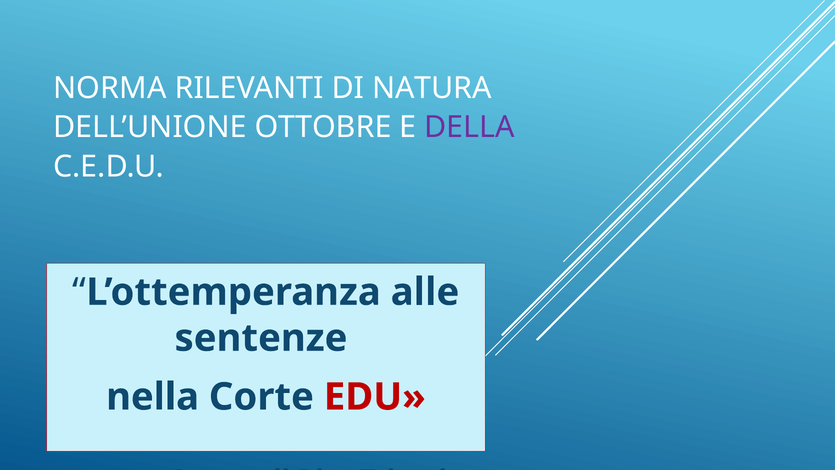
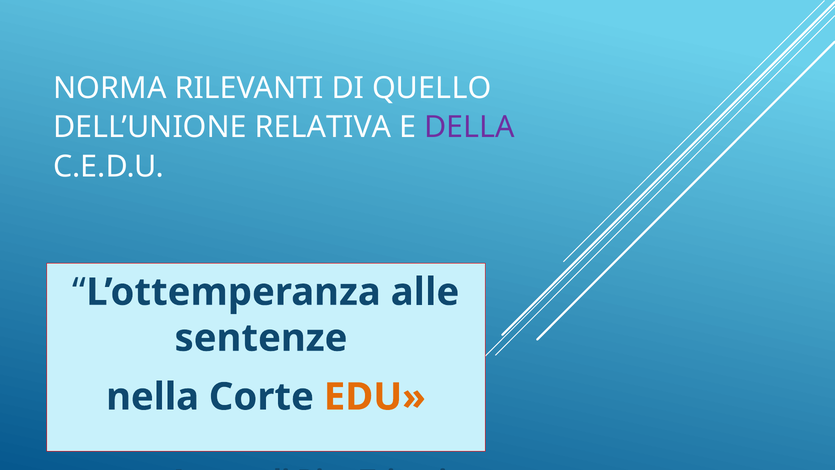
NATURA: NATURA -> QUELLO
OTTOBRE: OTTOBRE -> RELATIVA
EDU colour: red -> orange
